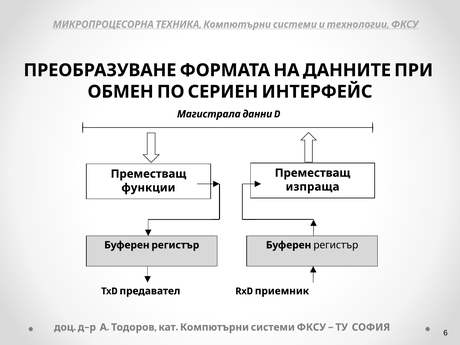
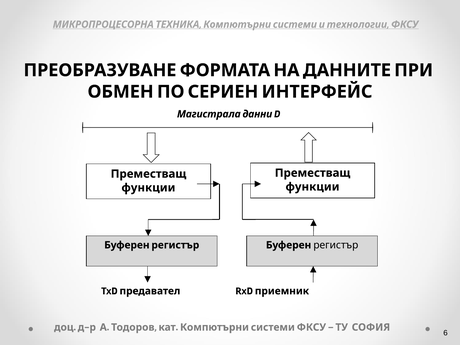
изпраща at (312, 187): изпраща -> функции
